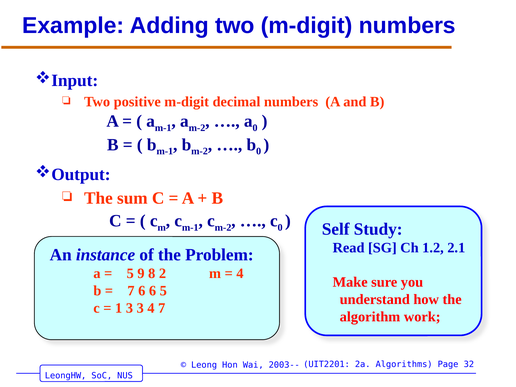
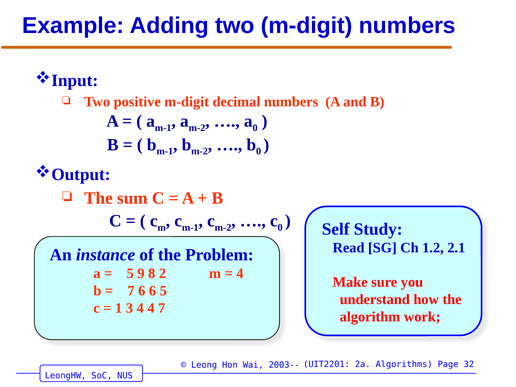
3 3: 3 -> 4
